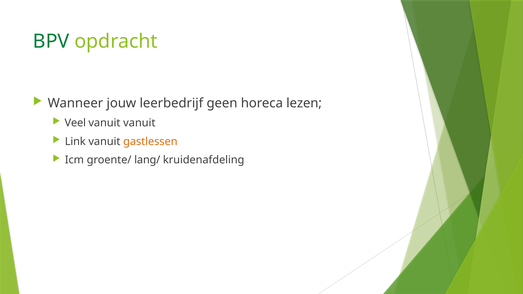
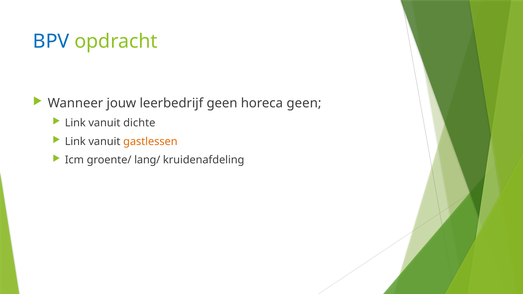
BPV colour: green -> blue
horeca lezen: lezen -> geen
Veel at (75, 123): Veel -> Link
vanuit vanuit: vanuit -> dichte
